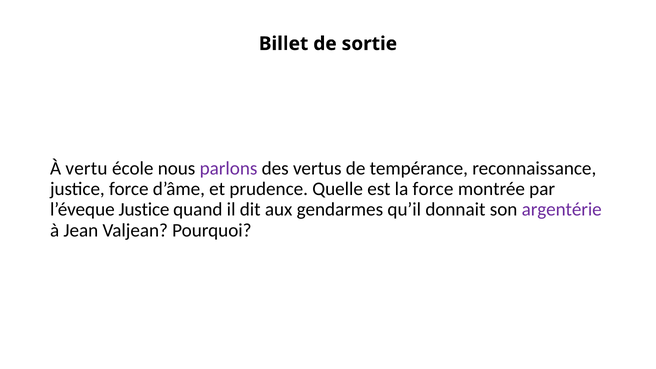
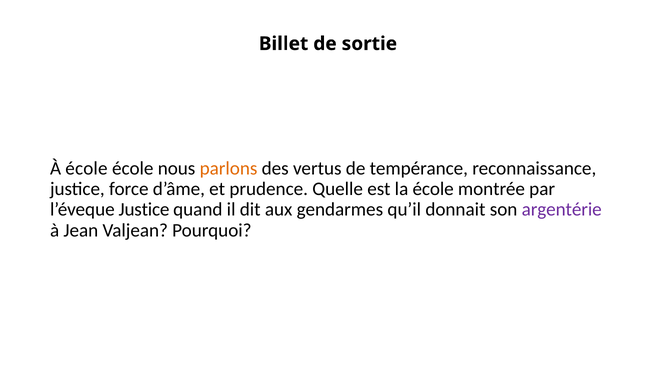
À vertu: vertu -> école
parlons colour: purple -> orange
la force: force -> école
